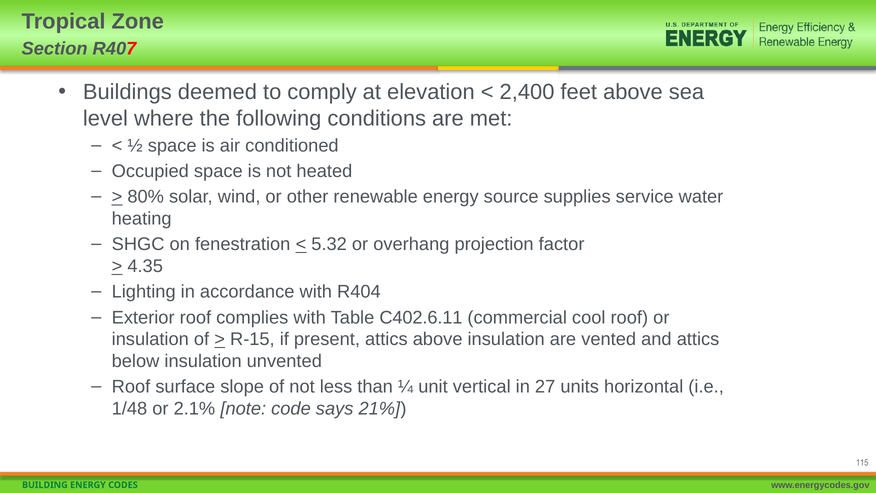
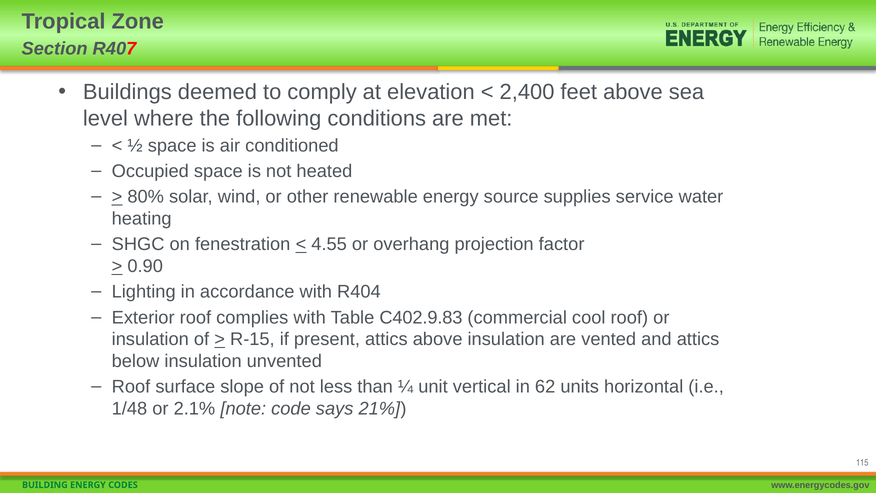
5.32: 5.32 -> 4.55
4.35: 4.35 -> 0.90
C402.6.11: C402.6.11 -> C402.9.83
27: 27 -> 62
